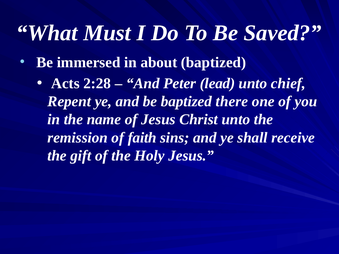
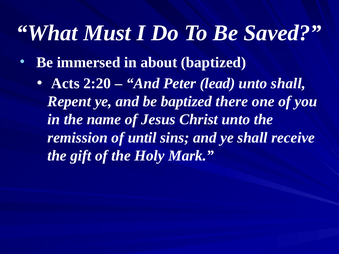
2:28: 2:28 -> 2:20
unto chief: chief -> shall
faith: faith -> until
Holy Jesus: Jesus -> Mark
